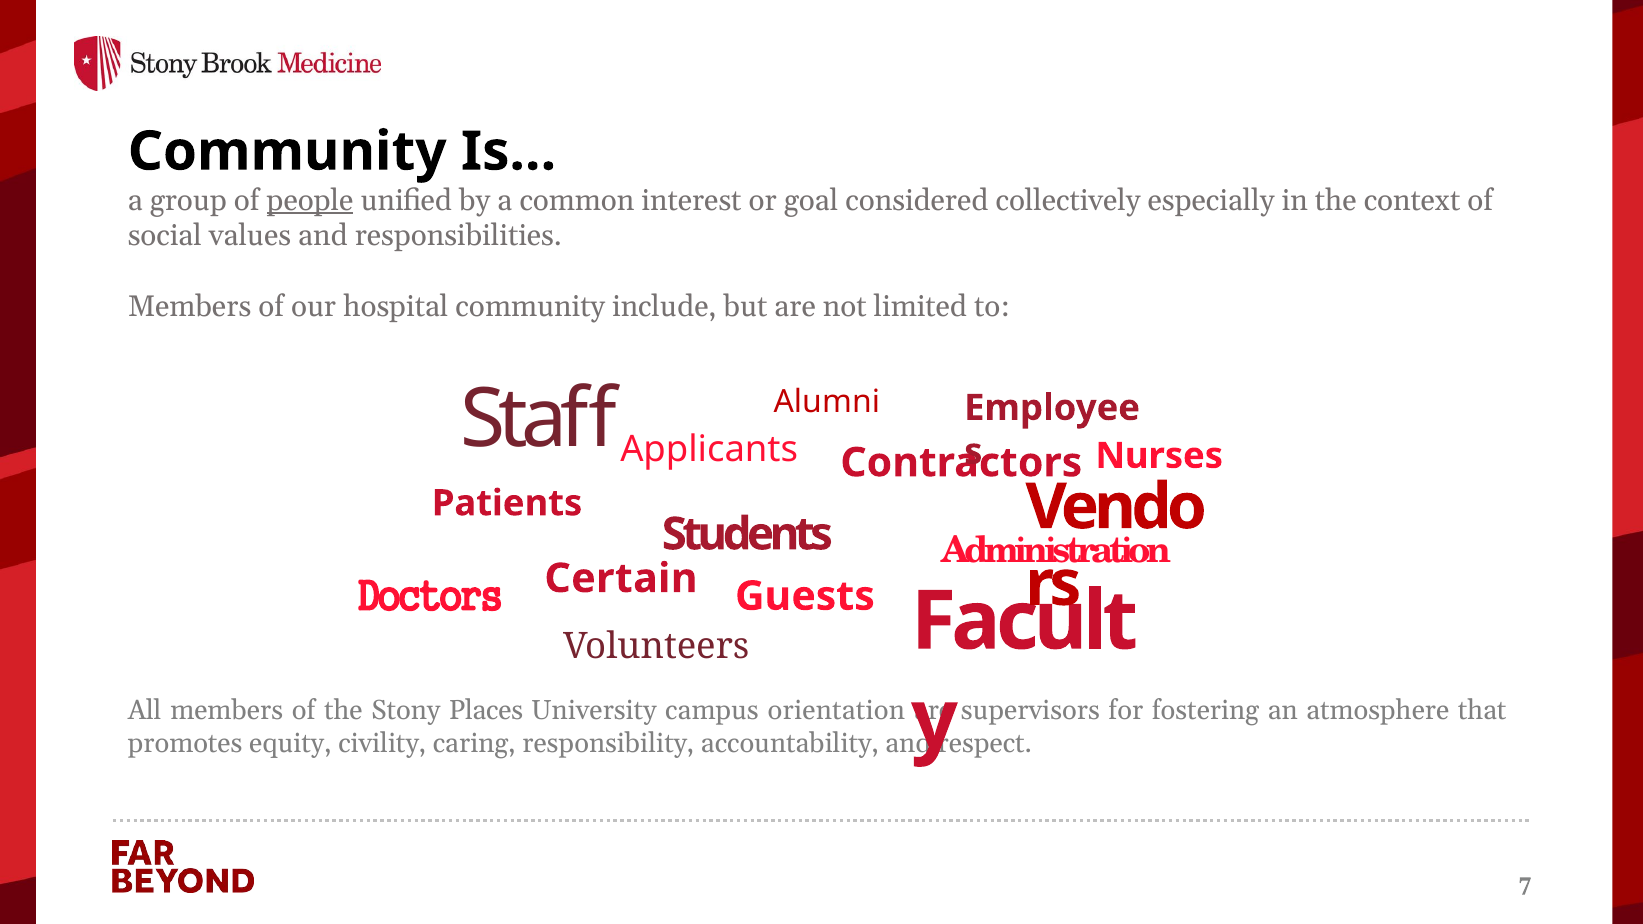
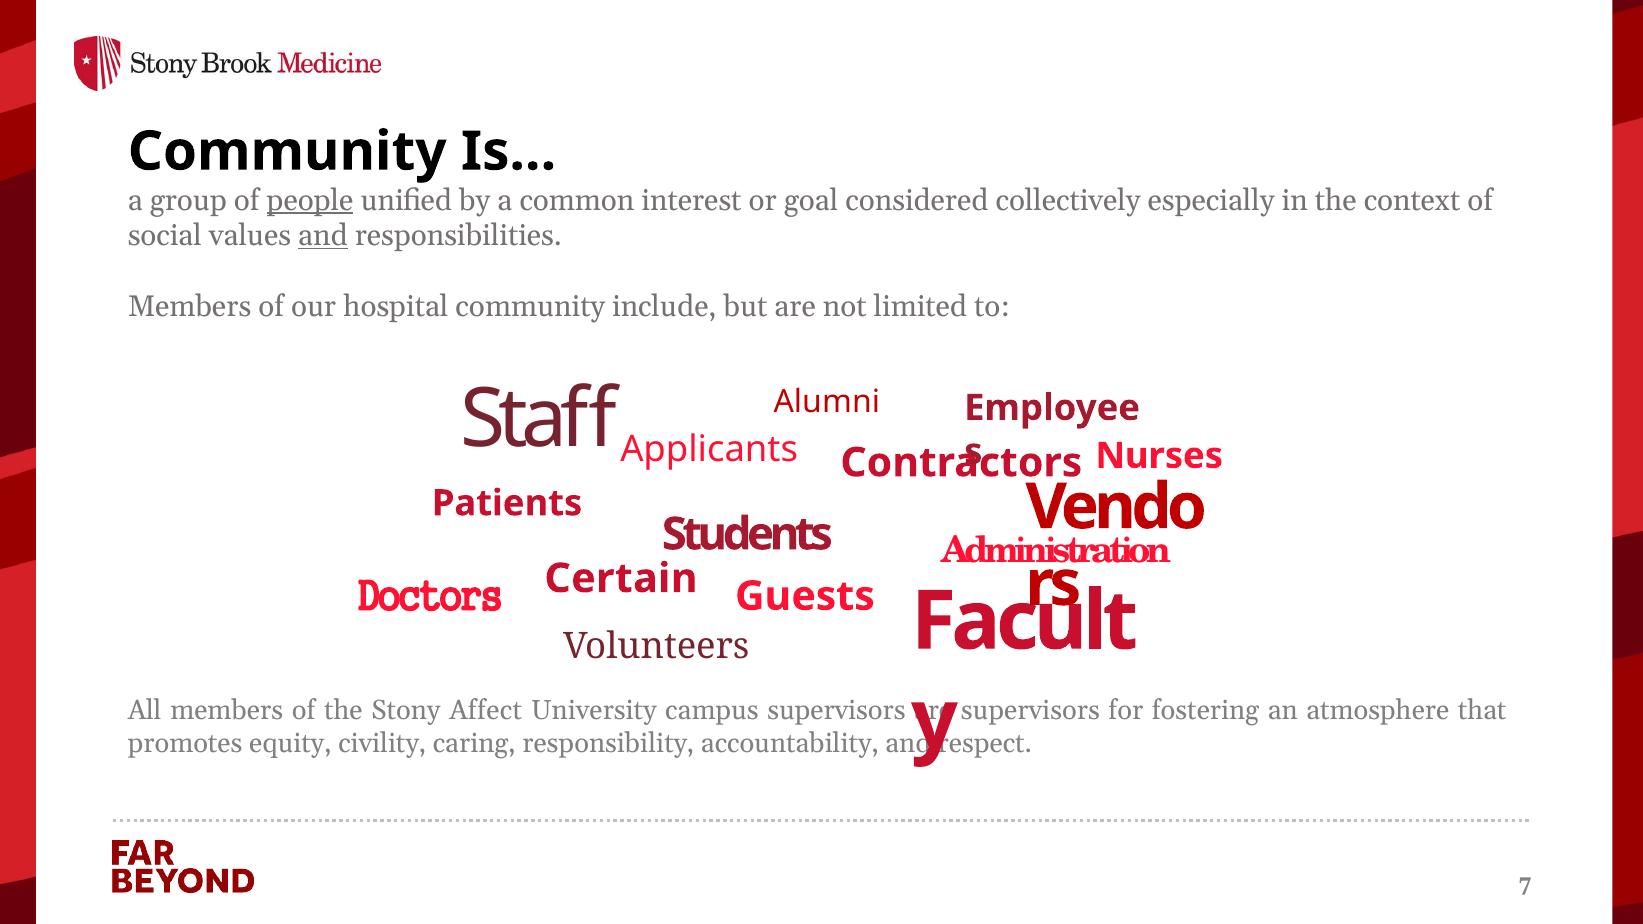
and at (323, 236) underline: none -> present
Places: Places -> Affect
campus orientation: orientation -> supervisors
